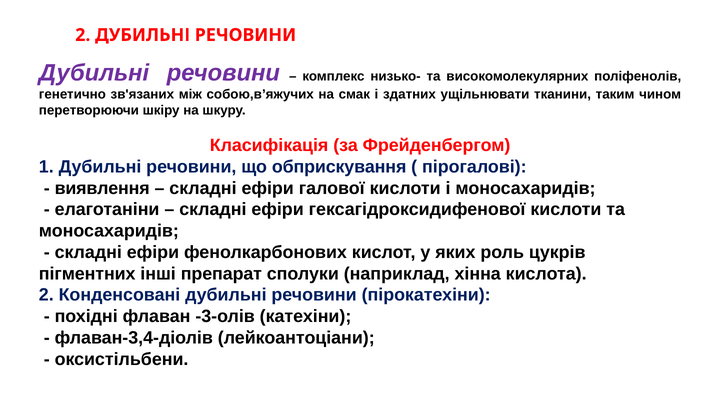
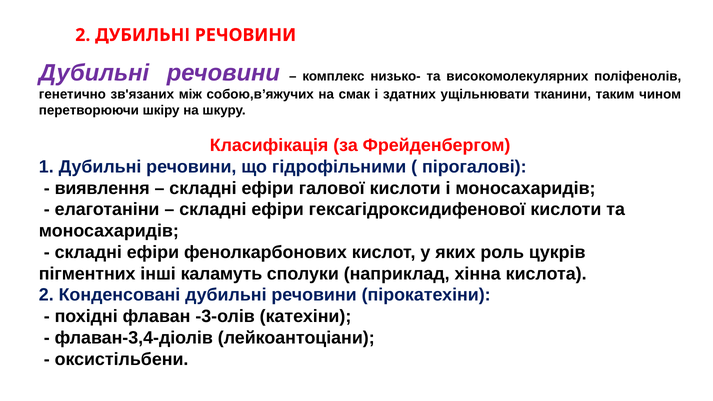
обприскування: обприскування -> гідрофільними
препарат: препарат -> каламуть
